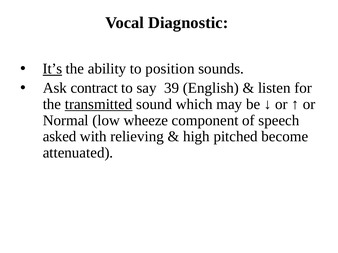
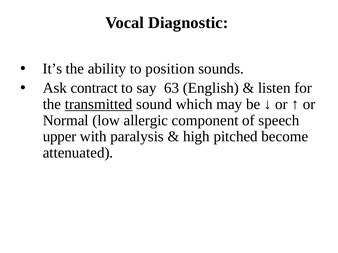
It’s underline: present -> none
39: 39 -> 63
wheeze: wheeze -> allergic
asked: asked -> upper
relieving: relieving -> paralysis
